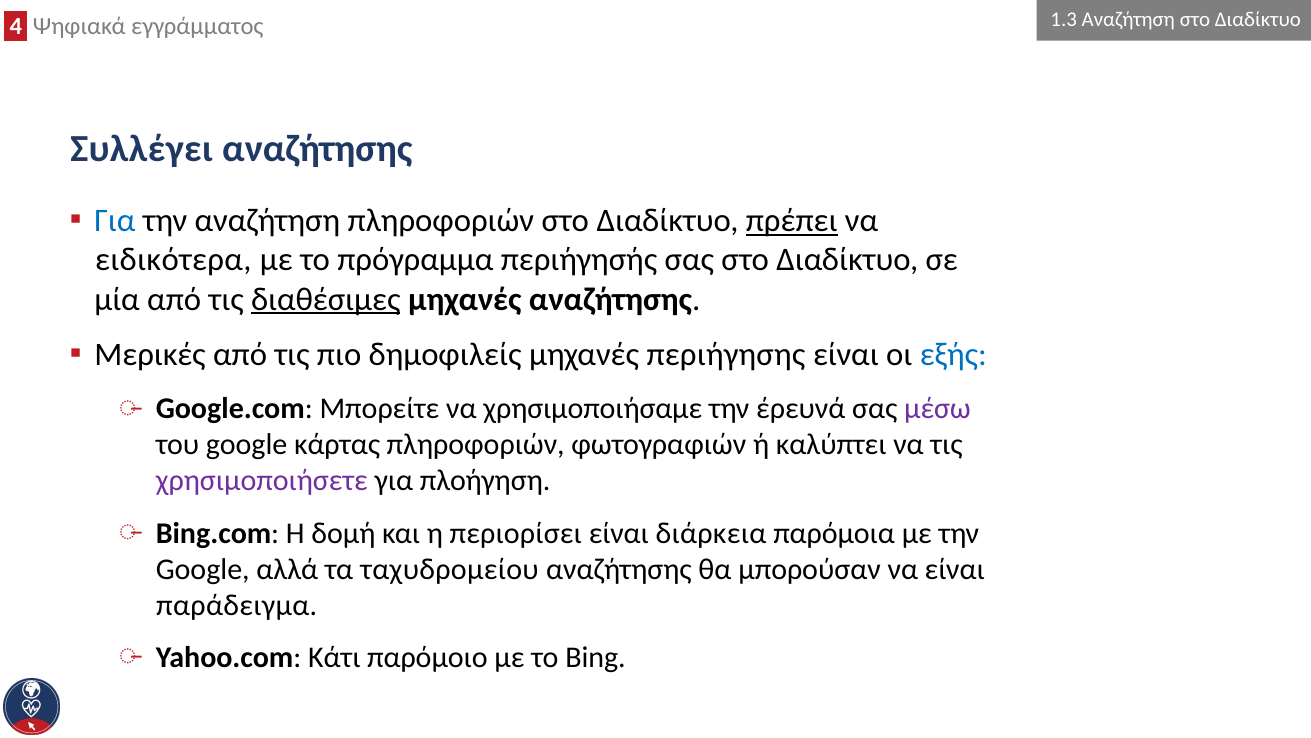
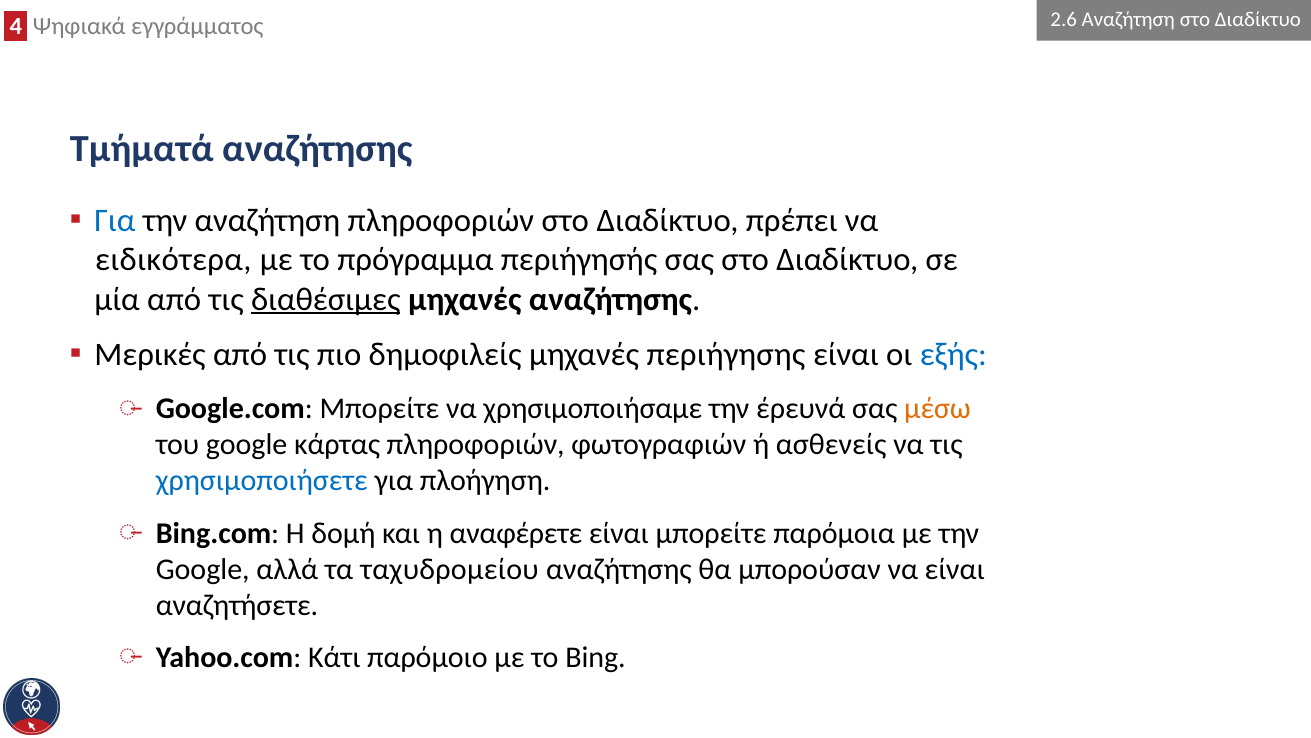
1.3: 1.3 -> 2.6
Συλλέγει: Συλλέγει -> Τμήματά
πρέπει underline: present -> none
μέσω colour: purple -> orange
καλύπτει: καλύπτει -> ασθενείς
χρησιμοποιήσετε colour: purple -> blue
περιορίσει: περιορίσει -> αναφέρετε
είναι διάρκεια: διάρκεια -> μπορείτε
παράδειγμα: παράδειγμα -> αναζητήσετε
